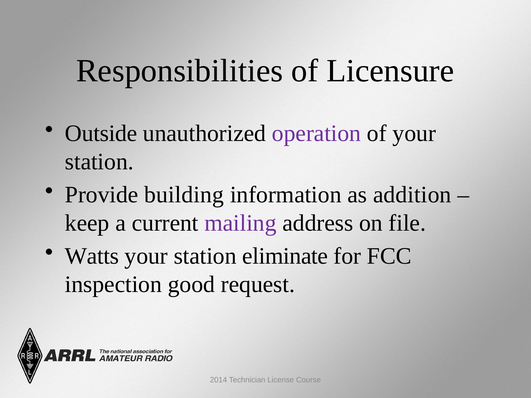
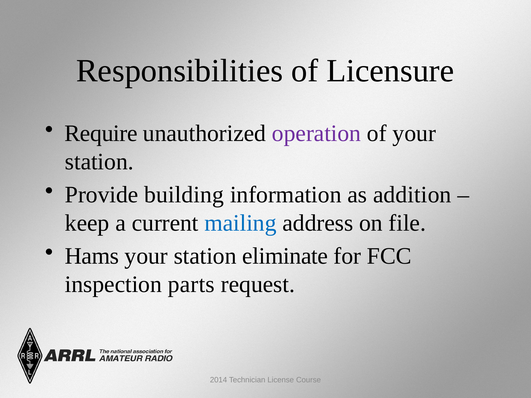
Outside: Outside -> Require
mailing colour: purple -> blue
Watts: Watts -> Hams
good: good -> parts
